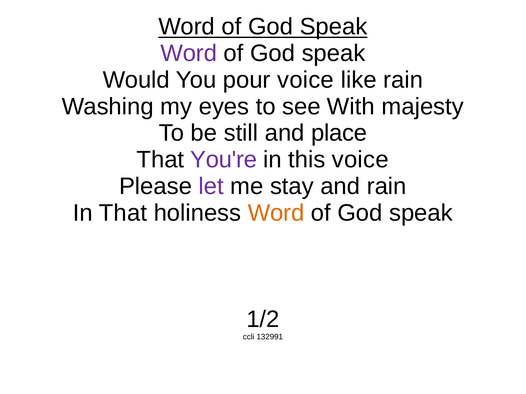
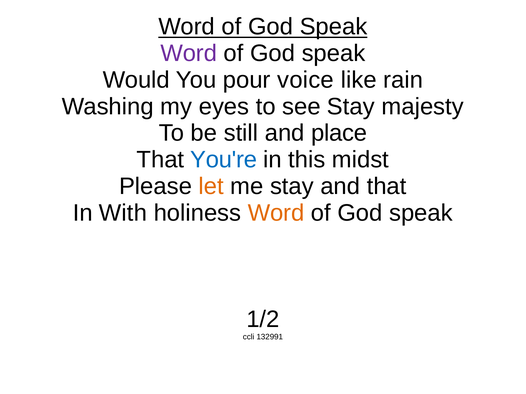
see With: With -> Stay
You're colour: purple -> blue
this voice: voice -> midst
let colour: purple -> orange
and rain: rain -> that
In That: That -> With
